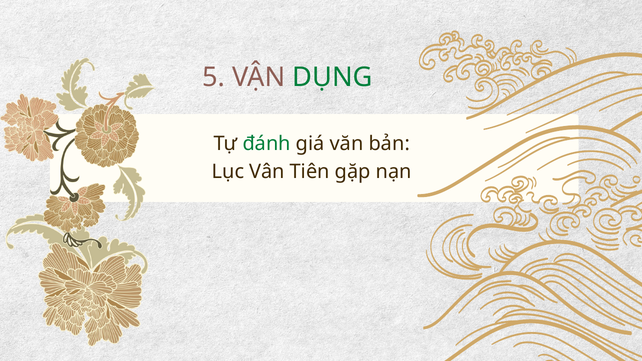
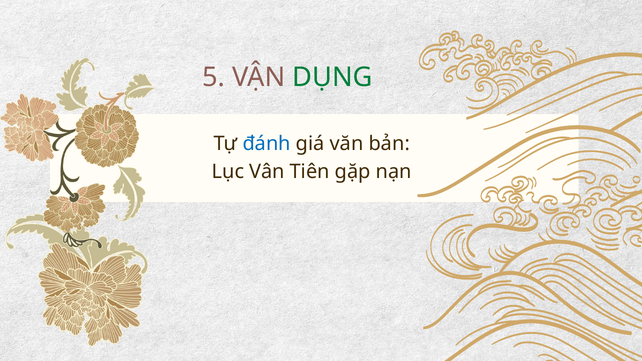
đánh colour: green -> blue
